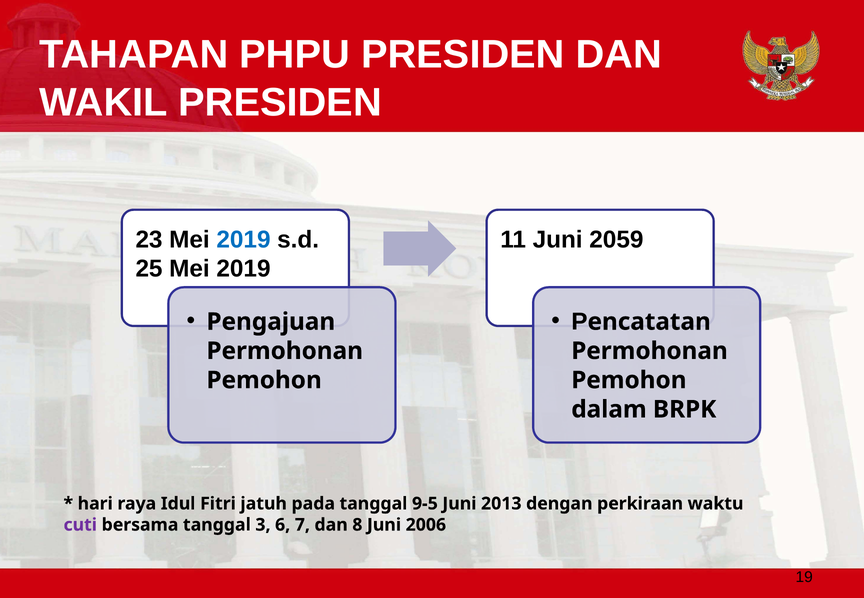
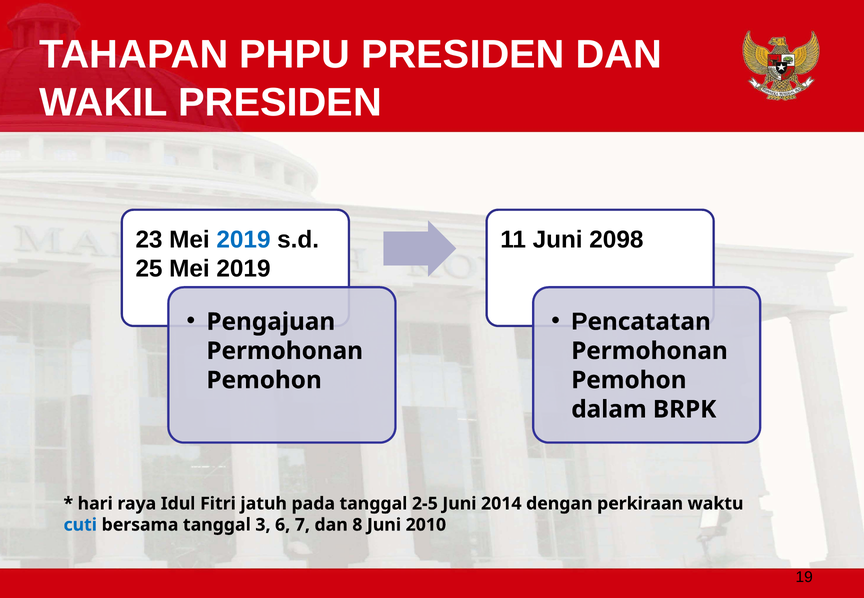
2059: 2059 -> 2098
9-5: 9-5 -> 2-5
2013: 2013 -> 2014
cuti colour: purple -> blue
2006: 2006 -> 2010
